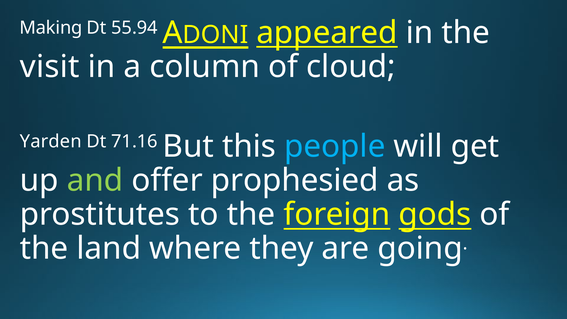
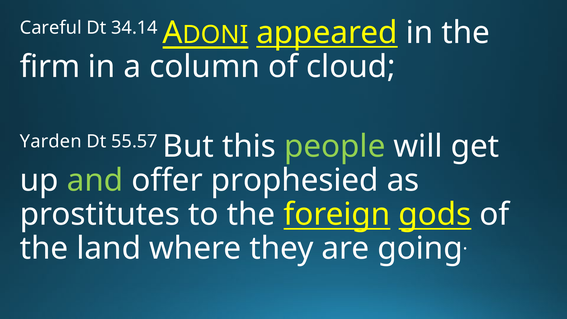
Making: Making -> Careful
55.94: 55.94 -> 34.14
visit: visit -> firm
71.16: 71.16 -> 55.57
people colour: light blue -> light green
